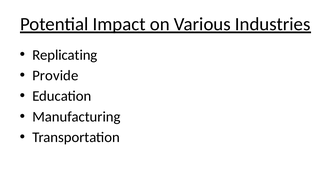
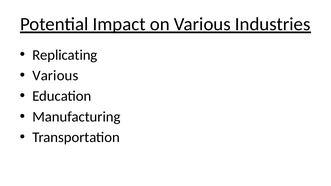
Provide at (55, 76): Provide -> Various
